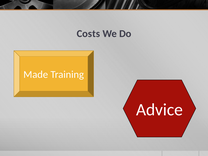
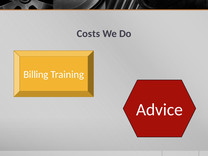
Made: Made -> Billing
